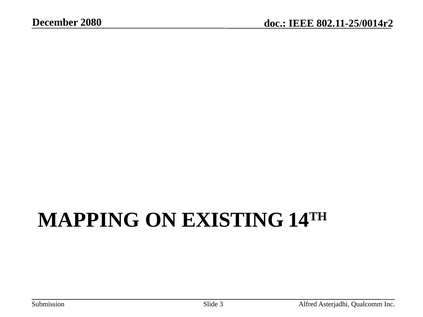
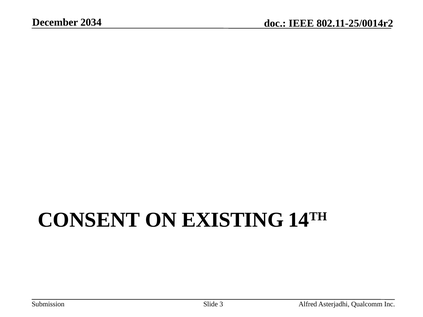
2080: 2080 -> 2034
MAPPING: MAPPING -> CONSENT
